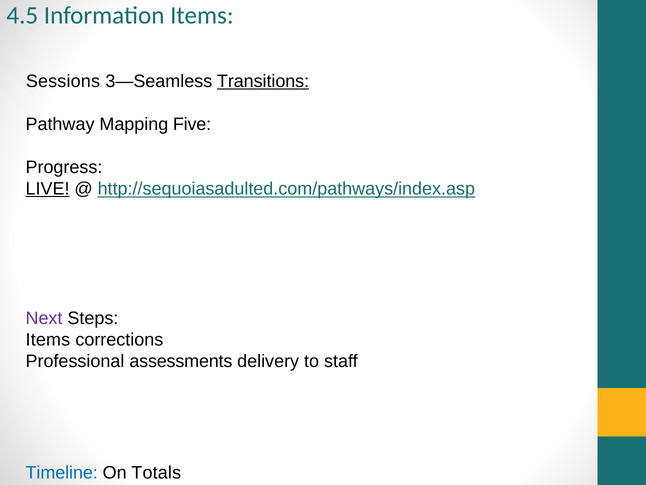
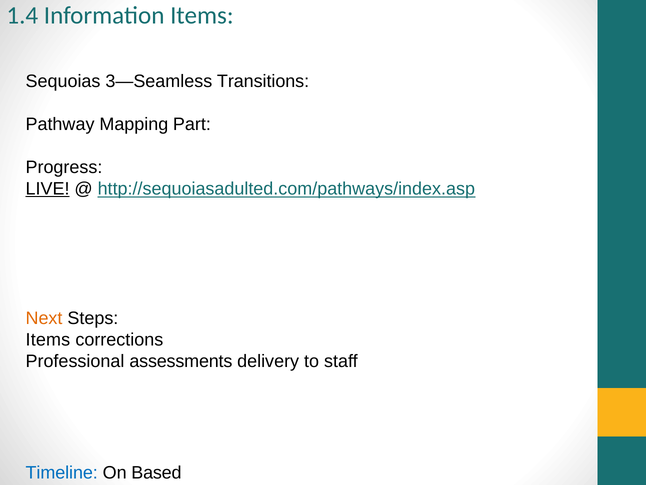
4.5: 4.5 -> 1.4
Sessions: Sessions -> Sequoias
Transitions underline: present -> none
Five: Five -> Part
Next colour: purple -> orange
Totals: Totals -> Based
